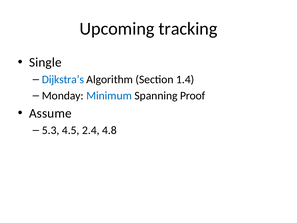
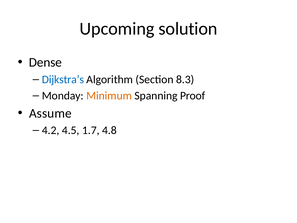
tracking: tracking -> solution
Single: Single -> Dense
1.4: 1.4 -> 8.3
Minimum colour: blue -> orange
5.3: 5.3 -> 4.2
2.4: 2.4 -> 1.7
